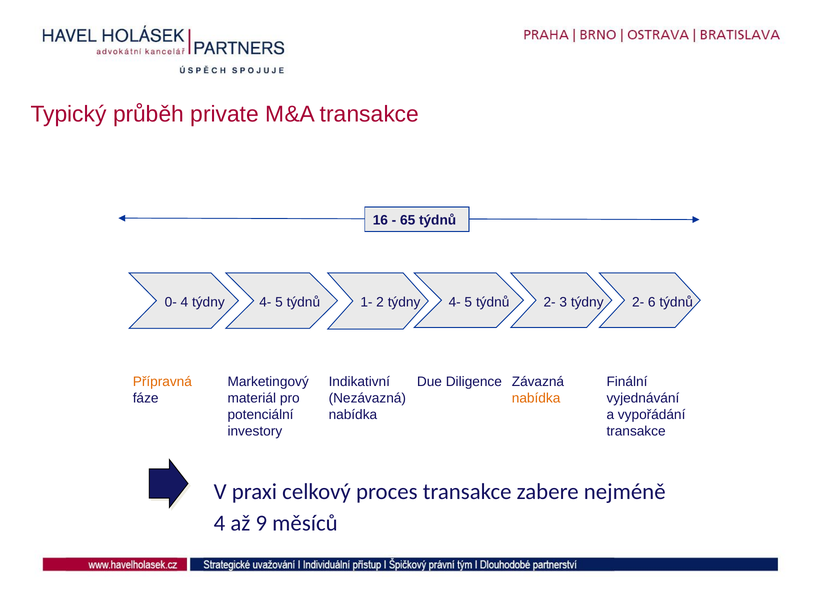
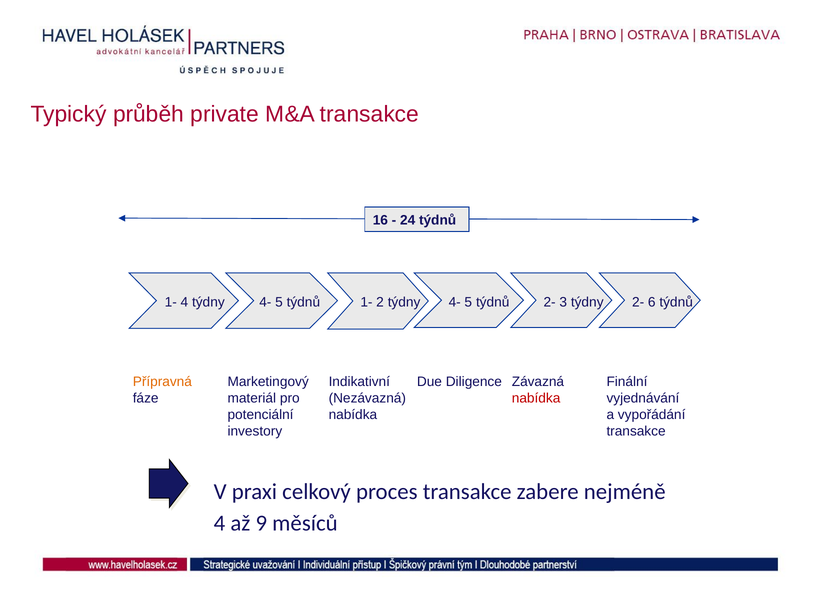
65: 65 -> 24
0- at (171, 302): 0- -> 1-
nabídka at (536, 398) colour: orange -> red
